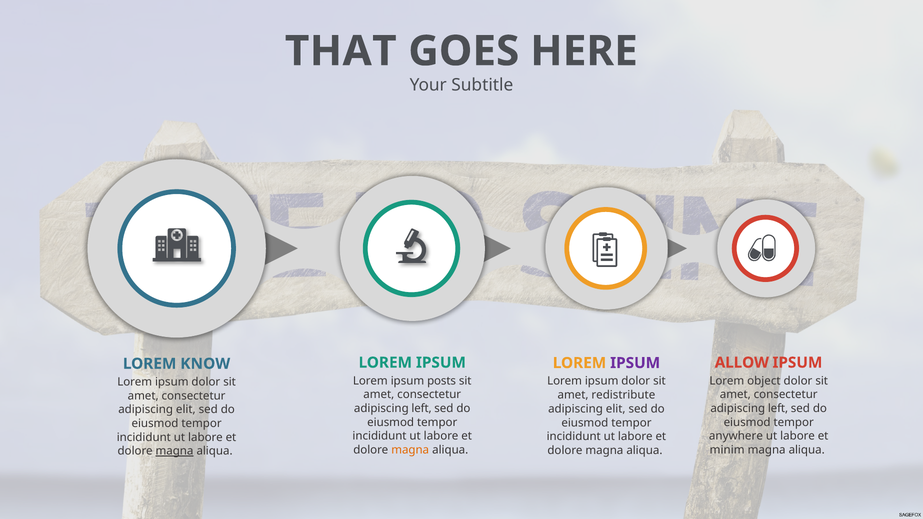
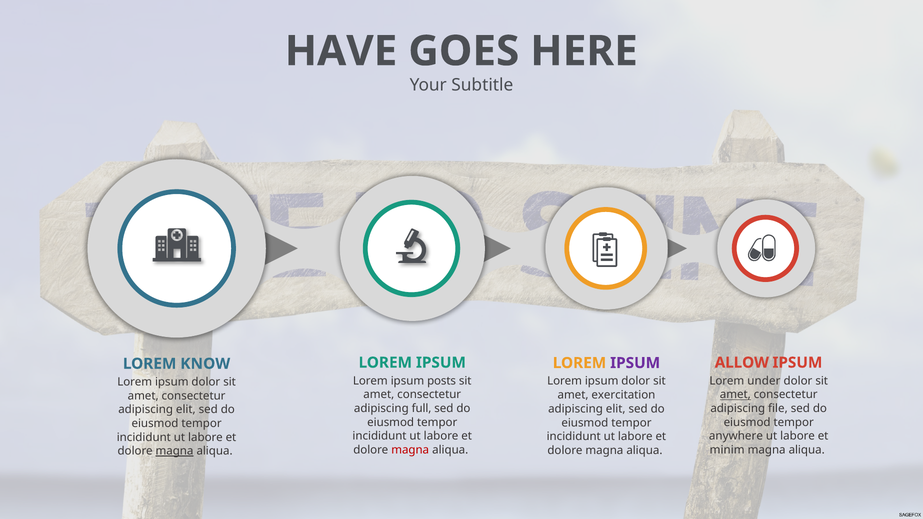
THAT: THAT -> HAVE
object: object -> under
amet at (735, 395) underline: none -> present
redistribute: redistribute -> exercitation
left at (422, 409): left -> full
left at (778, 409): left -> file
magna at (410, 450) colour: orange -> red
